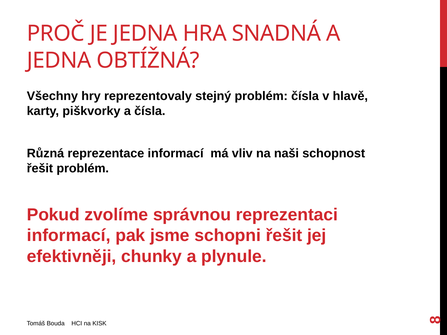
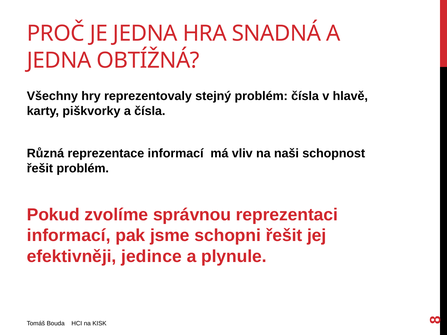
chunky: chunky -> jedince
